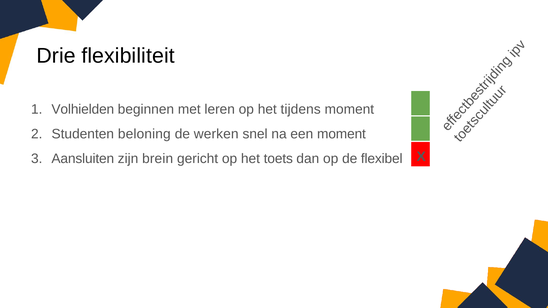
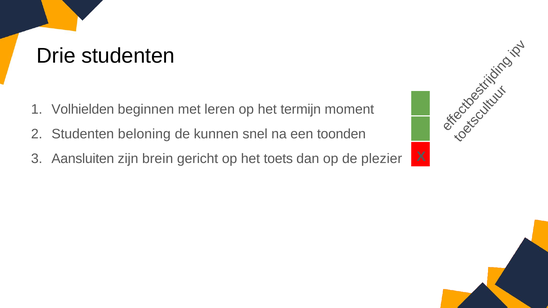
Drie flexibiliteit: flexibiliteit -> studenten
tijdens: tijdens -> termijn
werken: werken -> kunnen
een moment: moment -> toonden
flexibel: flexibel -> plezier
